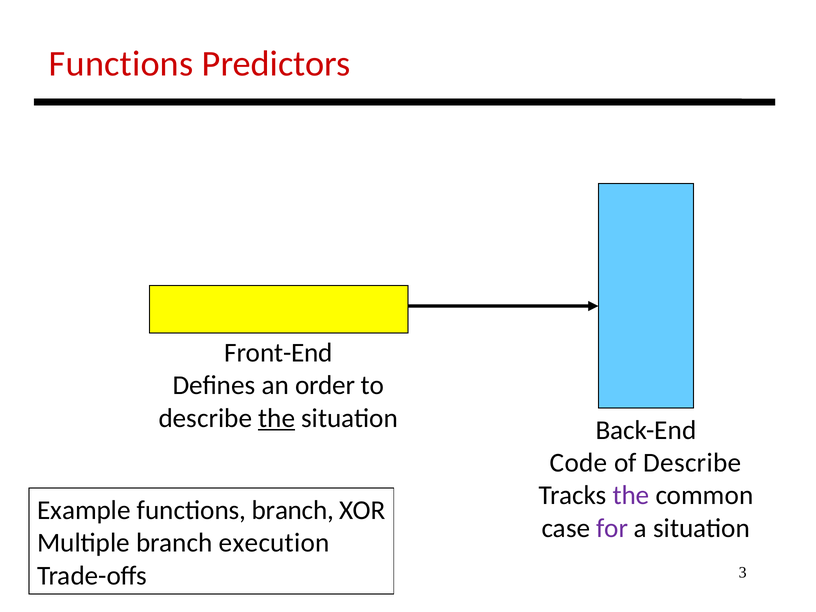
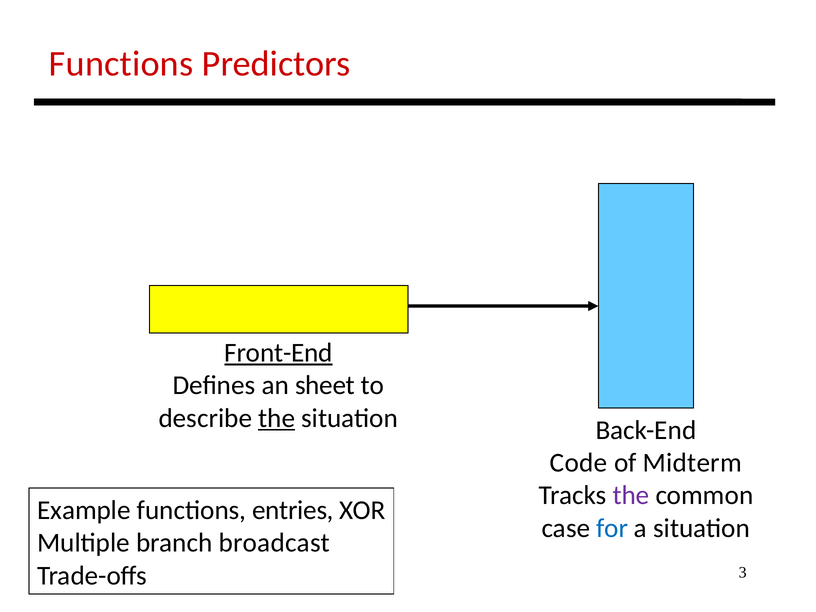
Front-End underline: none -> present
order: order -> sheet
of Describe: Describe -> Midterm
functions branch: branch -> entries
for colour: purple -> blue
execution: execution -> broadcast
